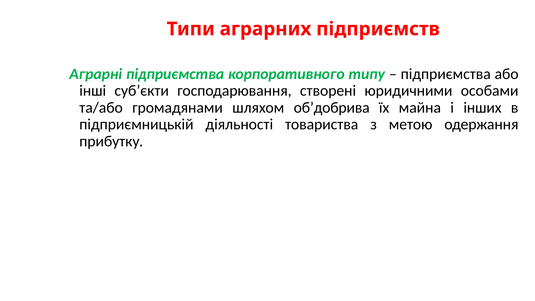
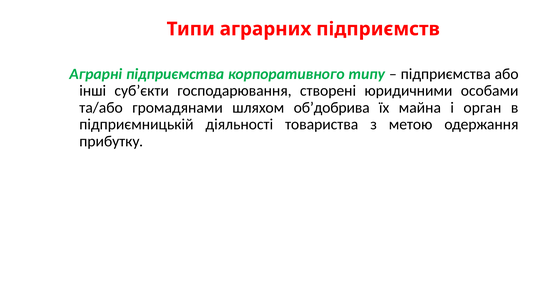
інших: інших -> орган
